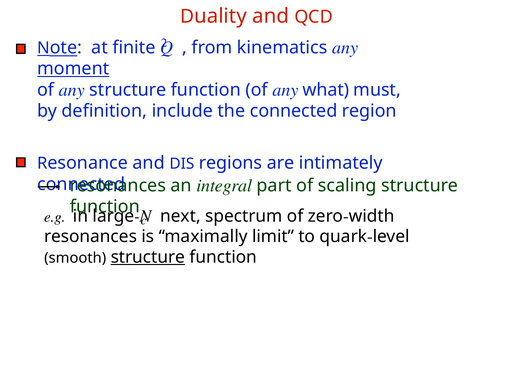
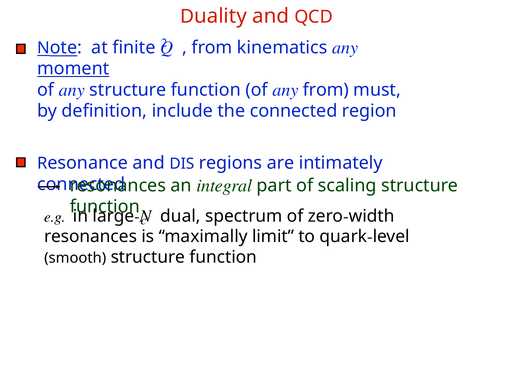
any what: what -> from
next: next -> dual
structure at (148, 257) underline: present -> none
